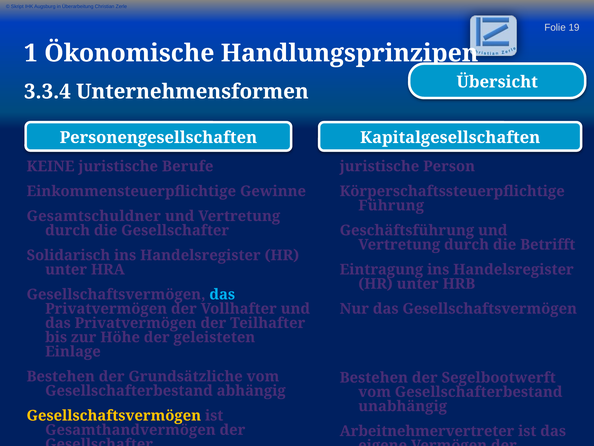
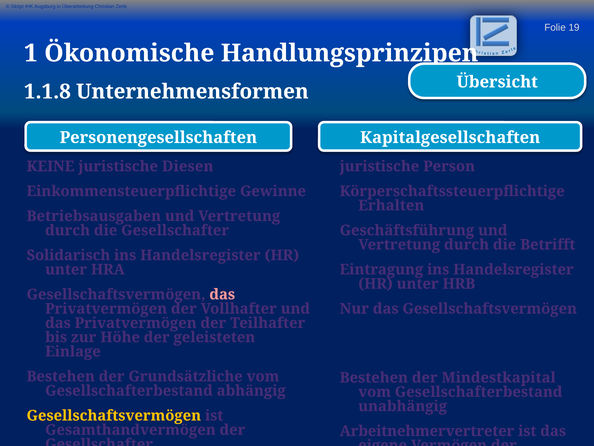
3.3.4: 3.3.4 -> 1.1.8
Berufe: Berufe -> Diesen
Führung: Führung -> Erhalten
Gesamtschuldner: Gesamtschuldner -> Betriebsausgaben
das at (222, 294) colour: light blue -> pink
Segelbootwerft: Segelbootwerft -> Mindestkapital
